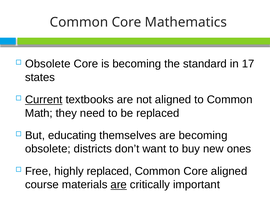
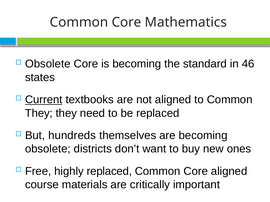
17: 17 -> 46
Math at (39, 113): Math -> They
educating: educating -> hundreds
are at (119, 185) underline: present -> none
